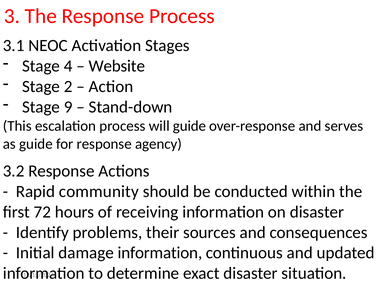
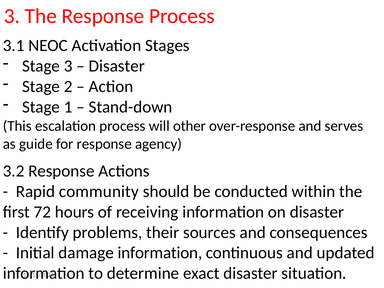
Stage 4: 4 -> 3
Website at (117, 66): Website -> Disaster
9: 9 -> 1
will guide: guide -> other
